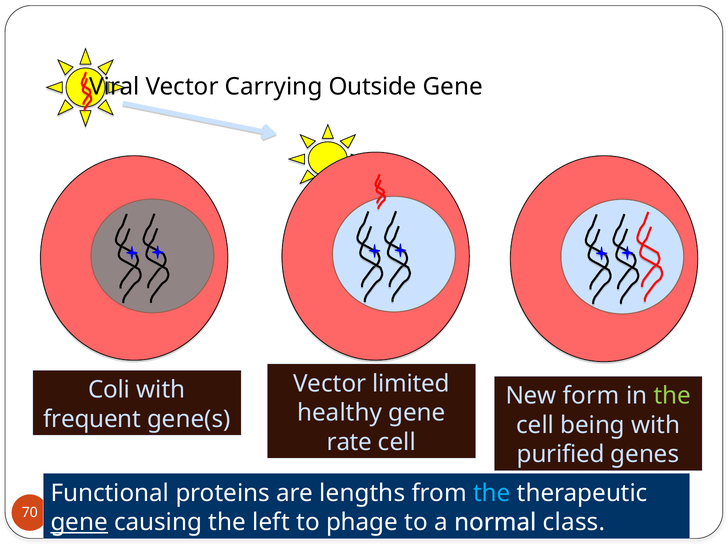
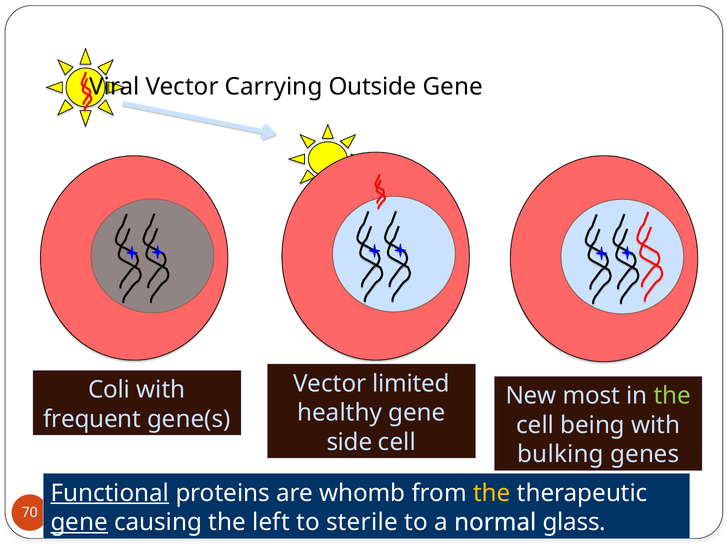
form: form -> most
rate: rate -> side
purified: purified -> bulking
Functional underline: none -> present
lengths: lengths -> whomb
the at (492, 493) colour: light blue -> yellow
phage: phage -> sterile
class: class -> glass
